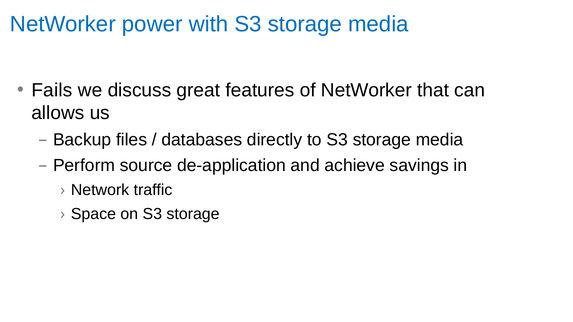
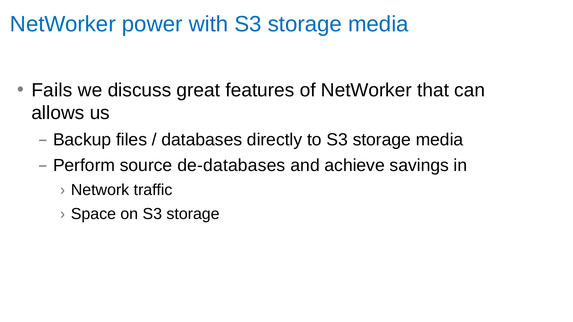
de-application: de-application -> de-databases
